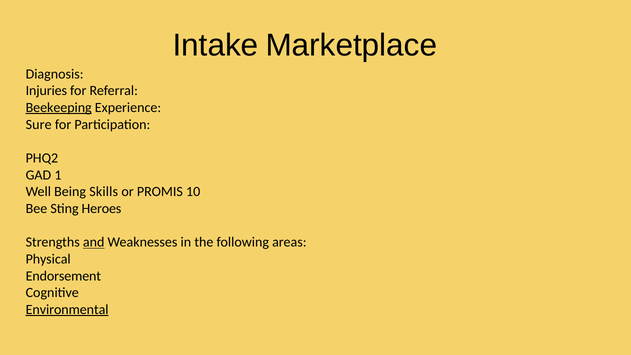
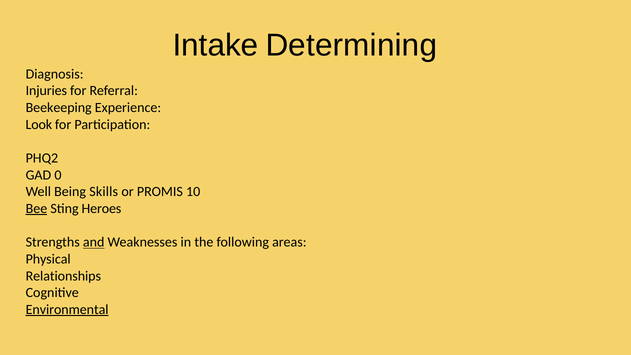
Marketplace: Marketplace -> Determining
Beekeeping underline: present -> none
Sure: Sure -> Look
1: 1 -> 0
Bee underline: none -> present
Endorsement: Endorsement -> Relationships
